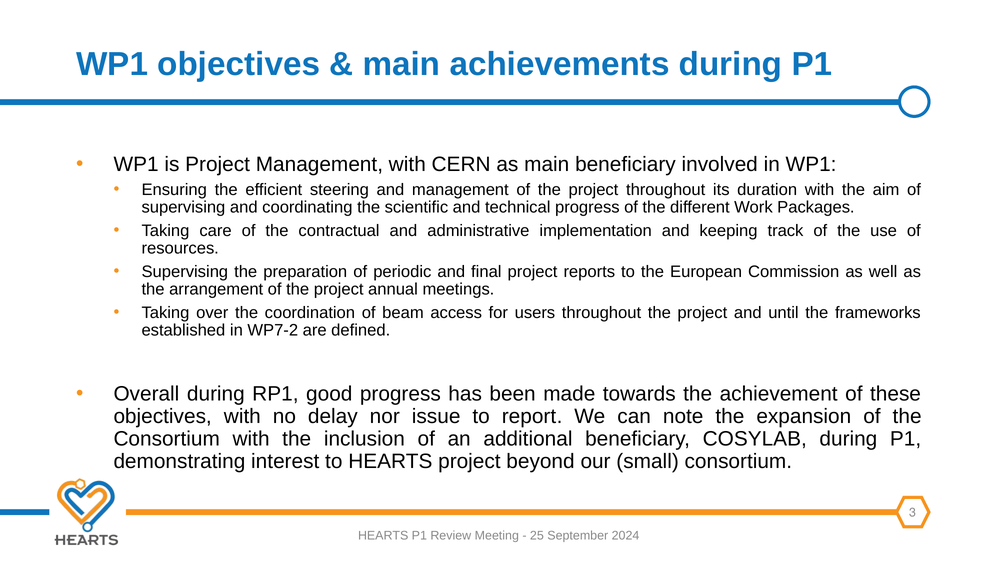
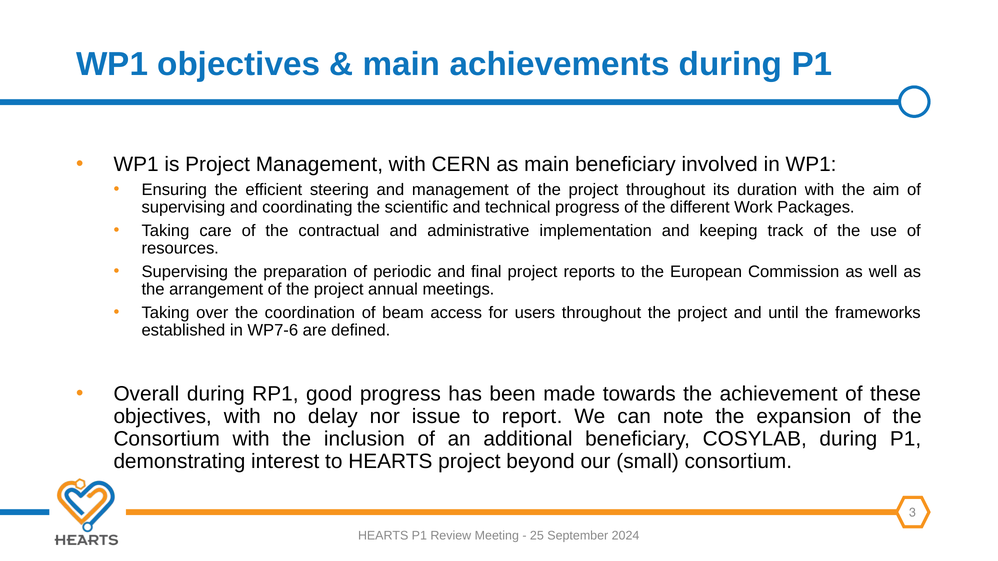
WP7-2: WP7-2 -> WP7-6
